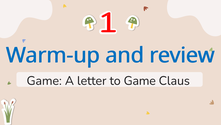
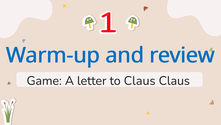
to Game: Game -> Claus
